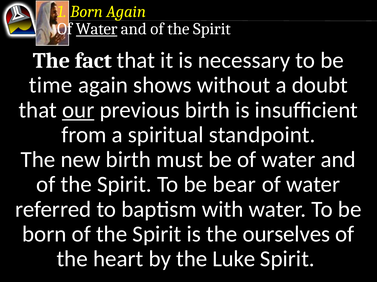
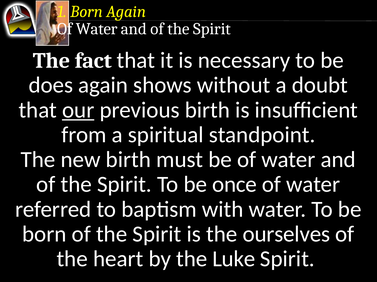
Water at (97, 29) underline: present -> none
time: time -> does
bear: bear -> once
